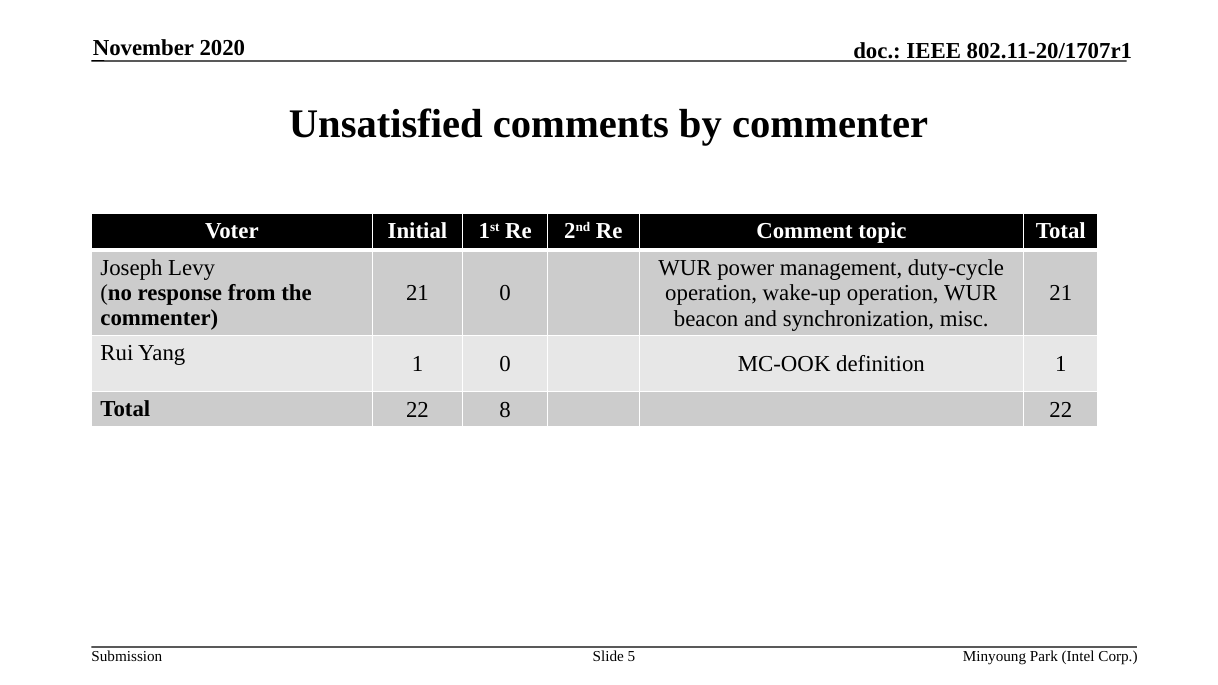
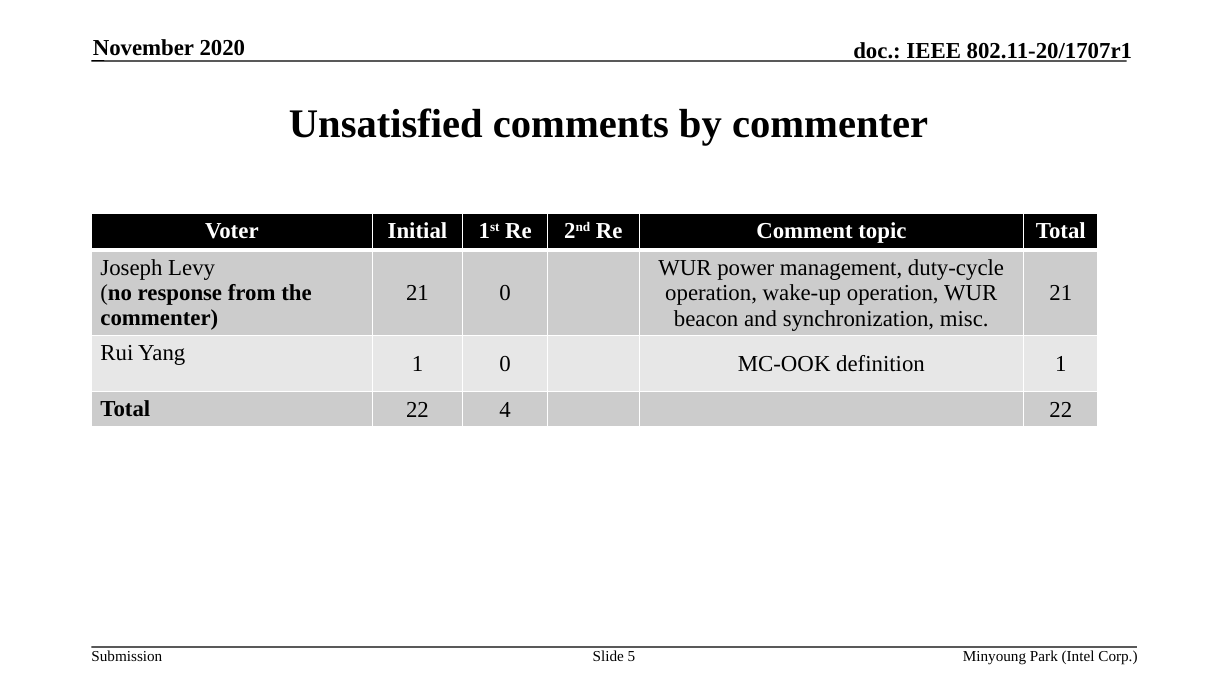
8: 8 -> 4
